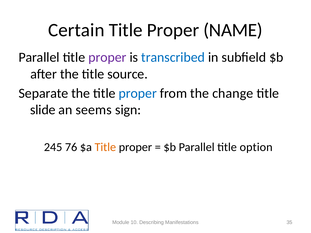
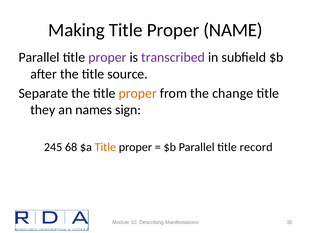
Certain: Certain -> Making
transcribed colour: blue -> purple
proper at (138, 93) colour: blue -> orange
slide: slide -> they
seems: seems -> names
76: 76 -> 68
option: option -> record
